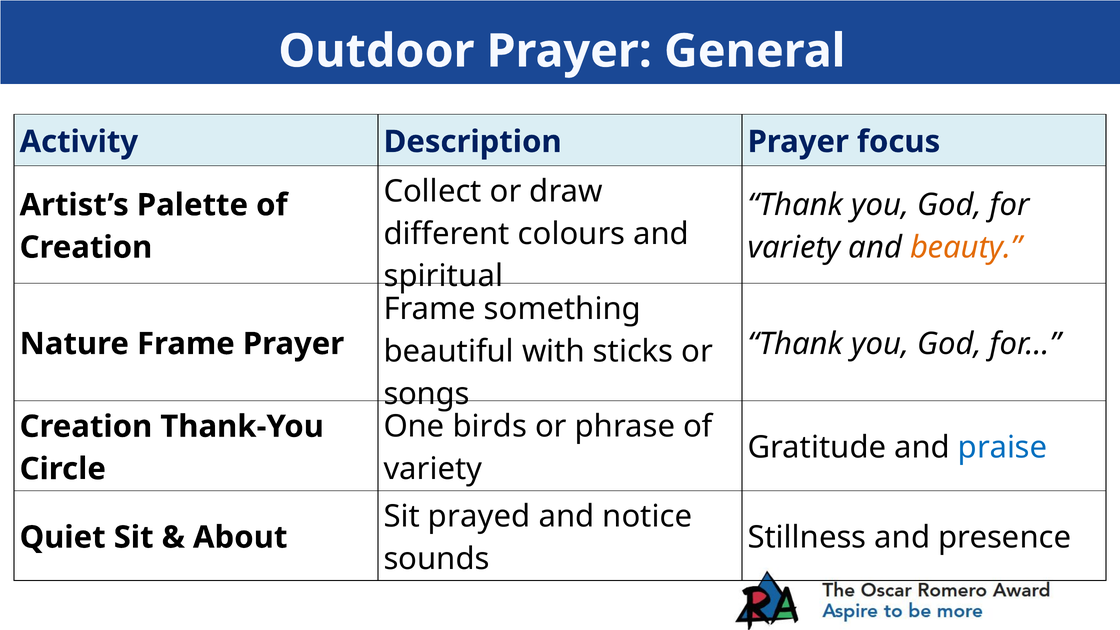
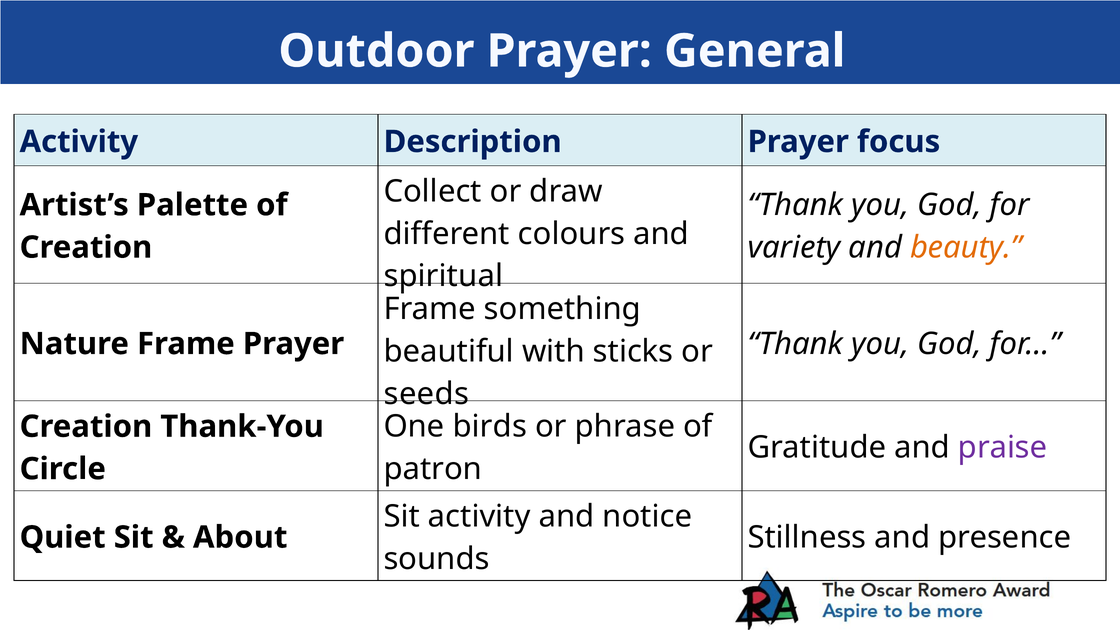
songs: songs -> seeds
praise colour: blue -> purple
variety at (433, 469): variety -> patron
Sit prayed: prayed -> activity
